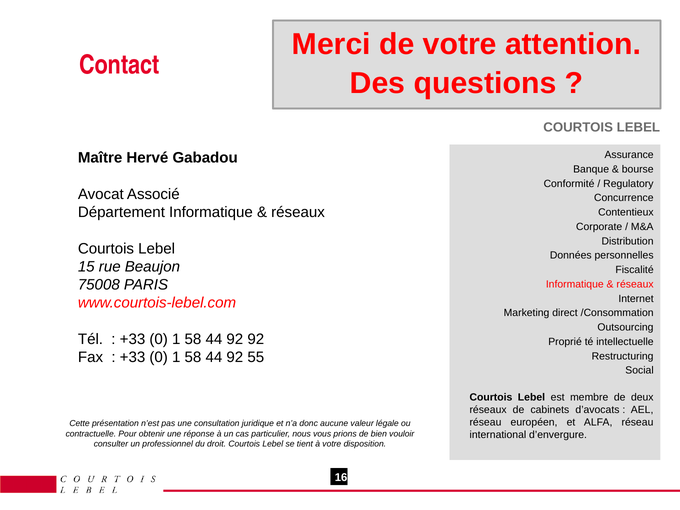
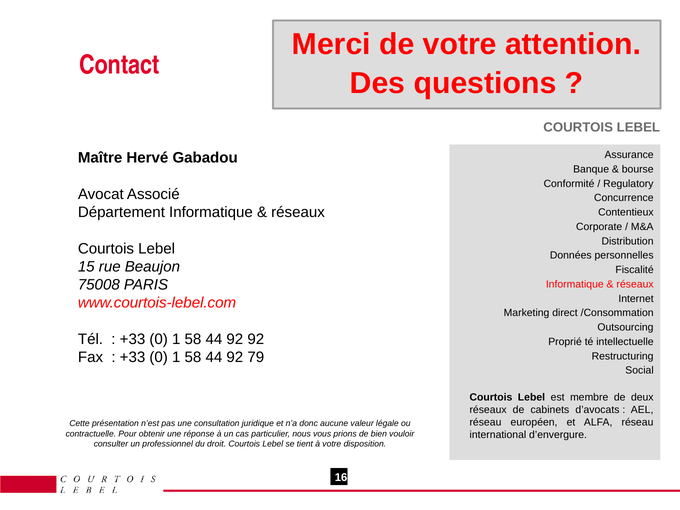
55: 55 -> 79
